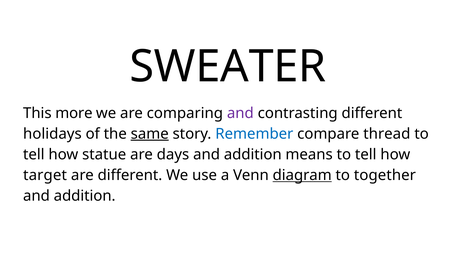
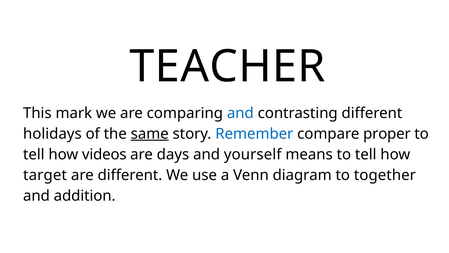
SWEATER: SWEATER -> TEACHER
more: more -> mark
and at (240, 113) colour: purple -> blue
thread: thread -> proper
statue: statue -> videos
addition at (253, 154): addition -> yourself
diagram underline: present -> none
